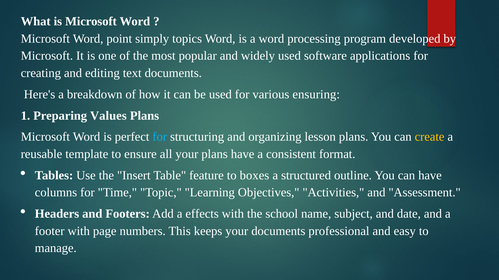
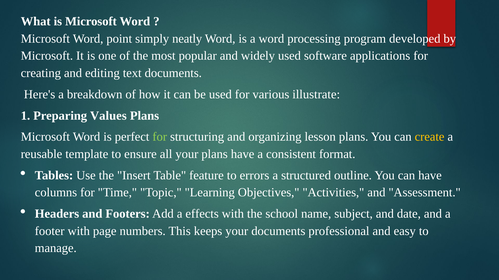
topics: topics -> neatly
ensuring: ensuring -> illustrate
for at (160, 137) colour: light blue -> light green
boxes: boxes -> errors
